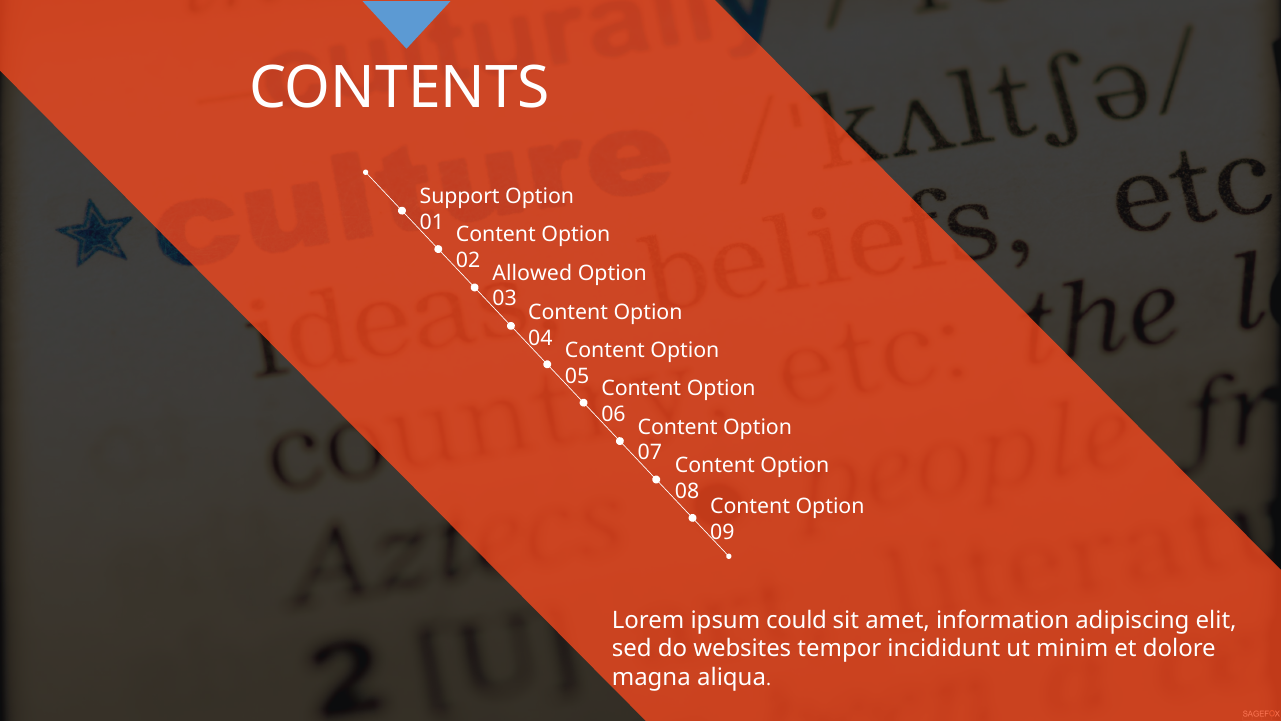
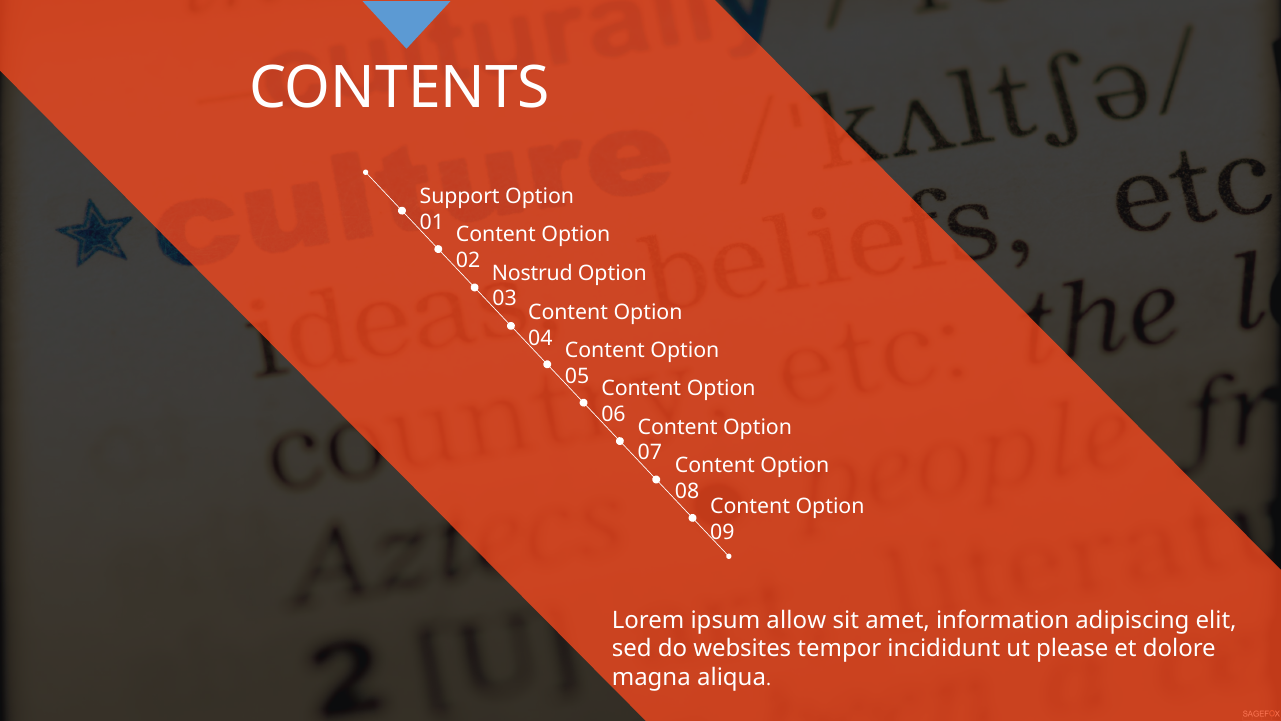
Allowed: Allowed -> Nostrud
could: could -> allow
minim: minim -> please
